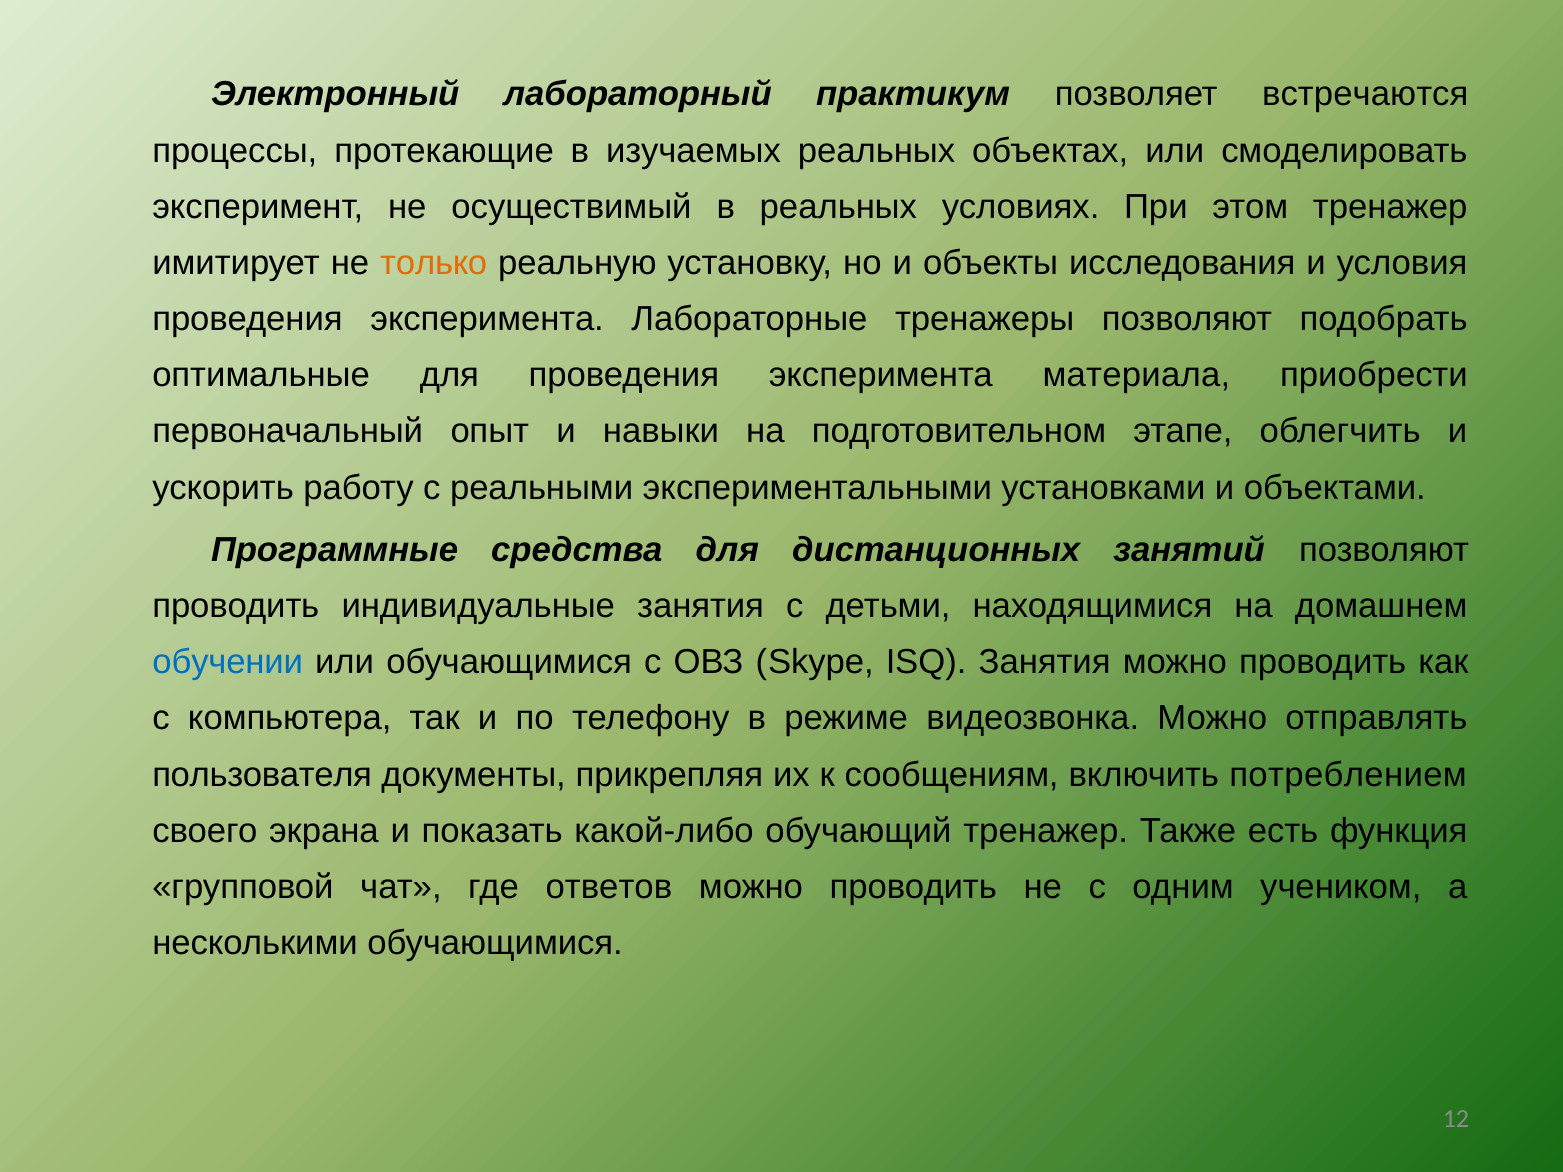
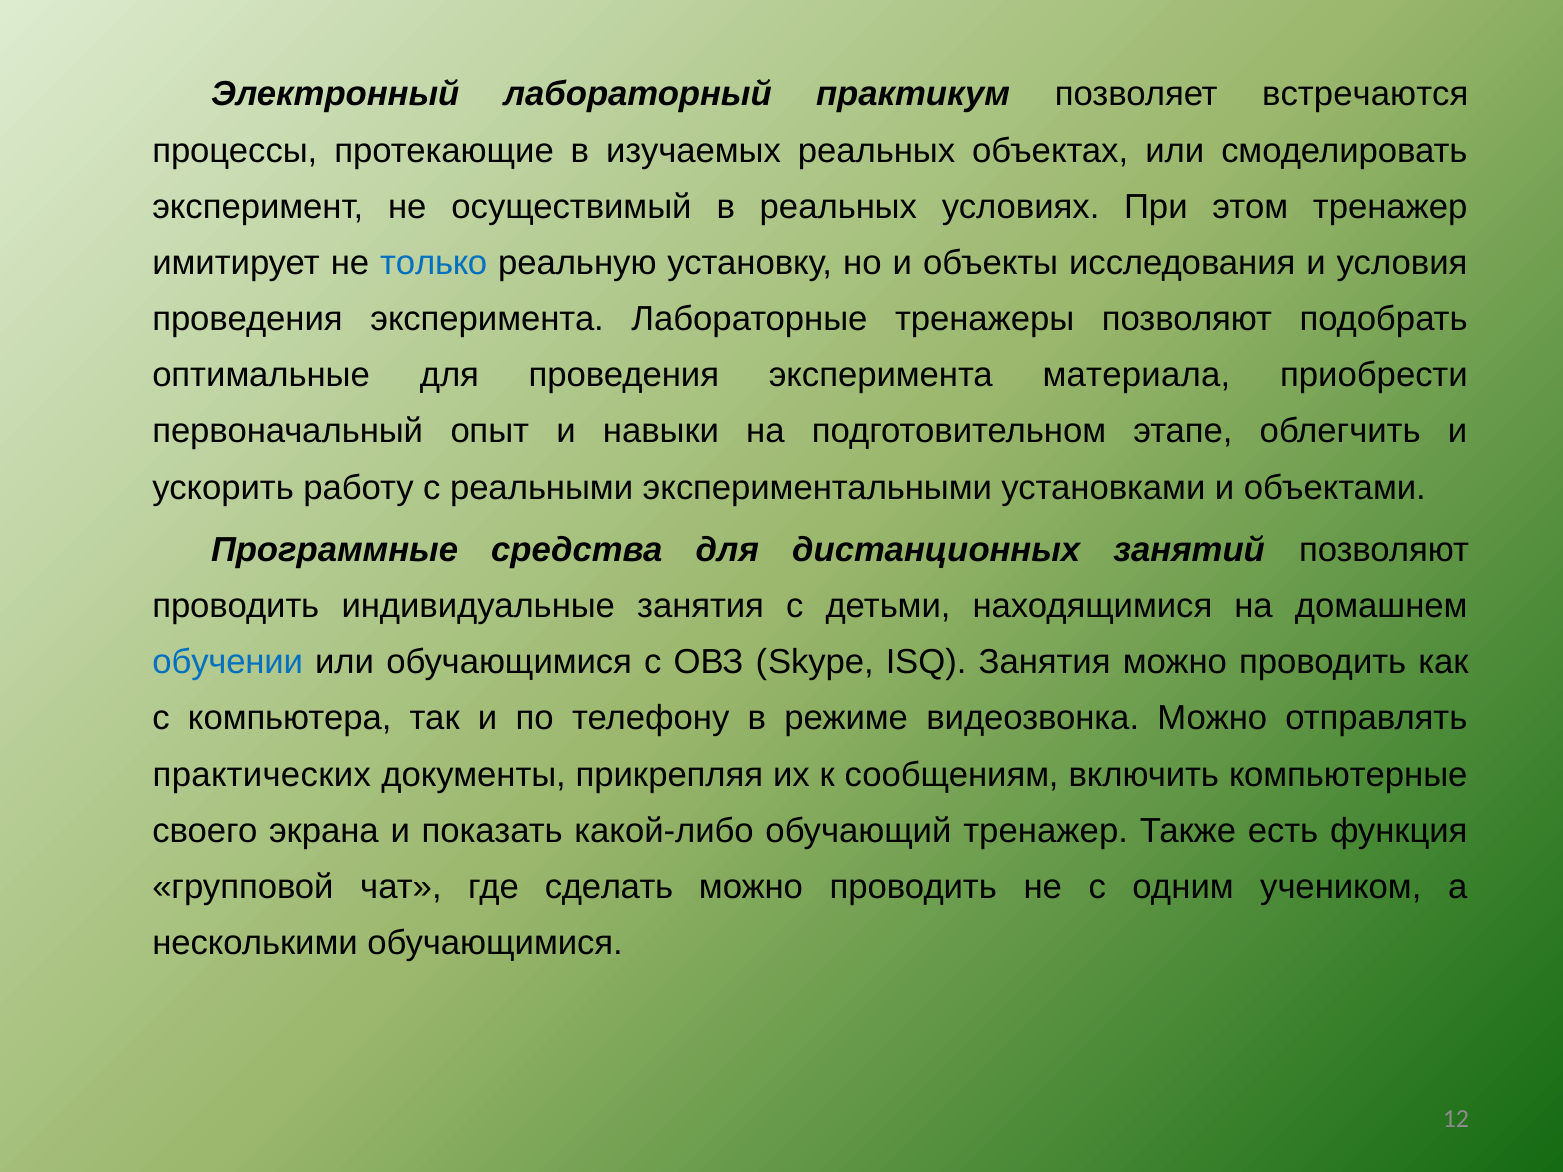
только colour: orange -> blue
пользователя: пользователя -> практических
потреблением: потреблением -> компьютерные
ответов: ответов -> сделать
